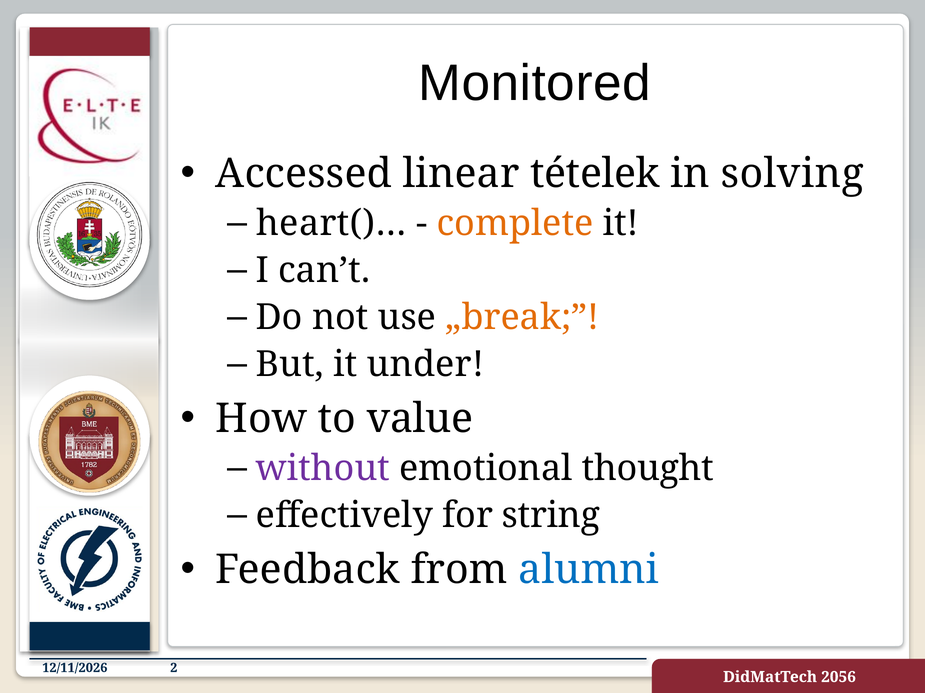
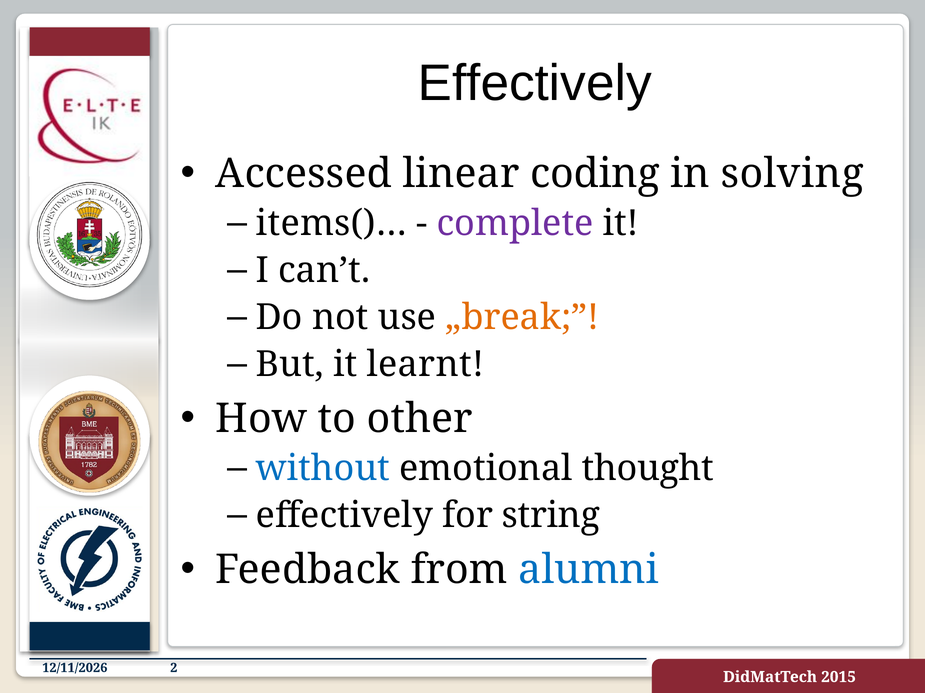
Monitored at (535, 83): Monitored -> Effectively
tételek: tételek -> coding
heart()…: heart()… -> items()…
complete colour: orange -> purple
under: under -> learnt
value: value -> other
without colour: purple -> blue
2056: 2056 -> 2015
